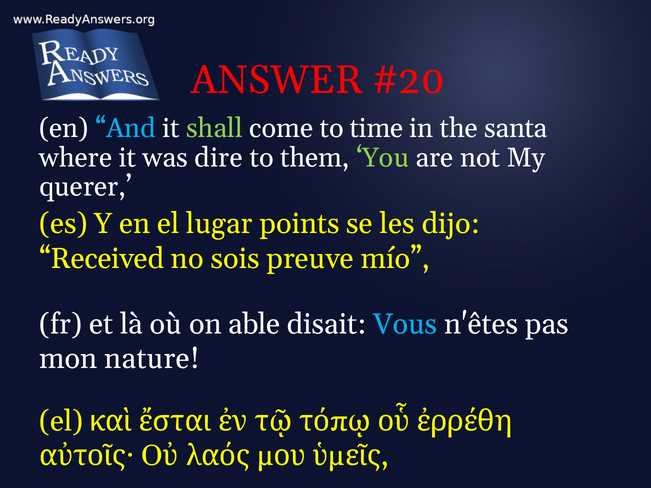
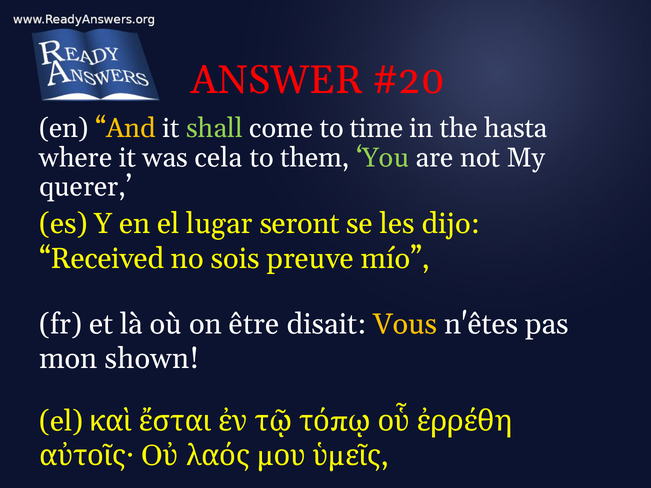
And colour: light blue -> yellow
santa: santa -> hasta
dire: dire -> cela
points: points -> seront
able: able -> être
Vous colour: light blue -> yellow
nature: nature -> shown
